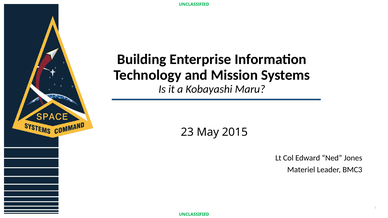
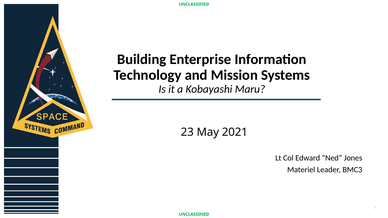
2015: 2015 -> 2021
